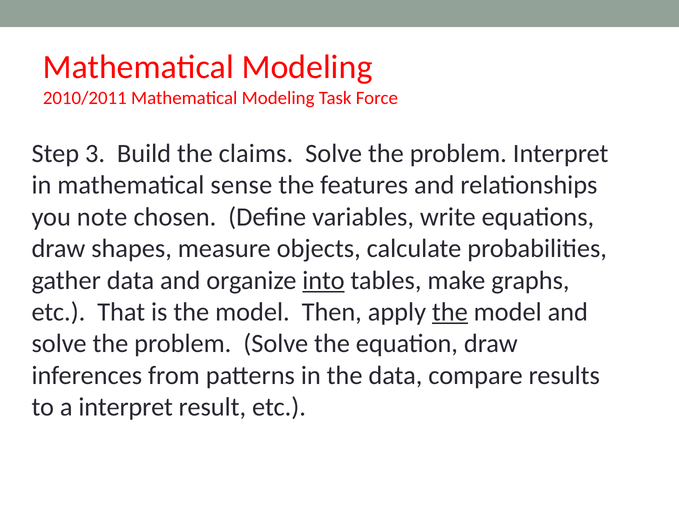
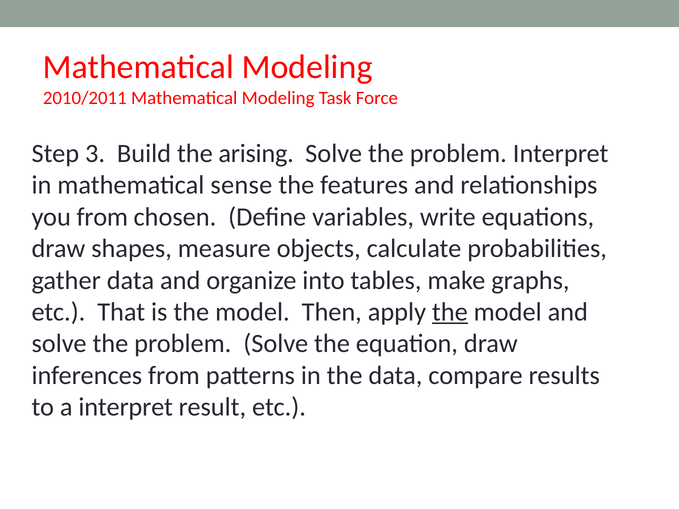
claims: claims -> arising
you note: note -> from
into underline: present -> none
